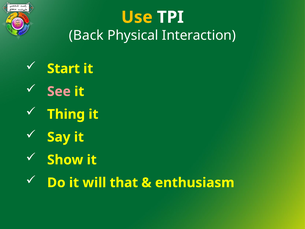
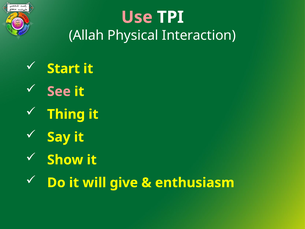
Use colour: yellow -> pink
Back: Back -> Allah
that: that -> give
